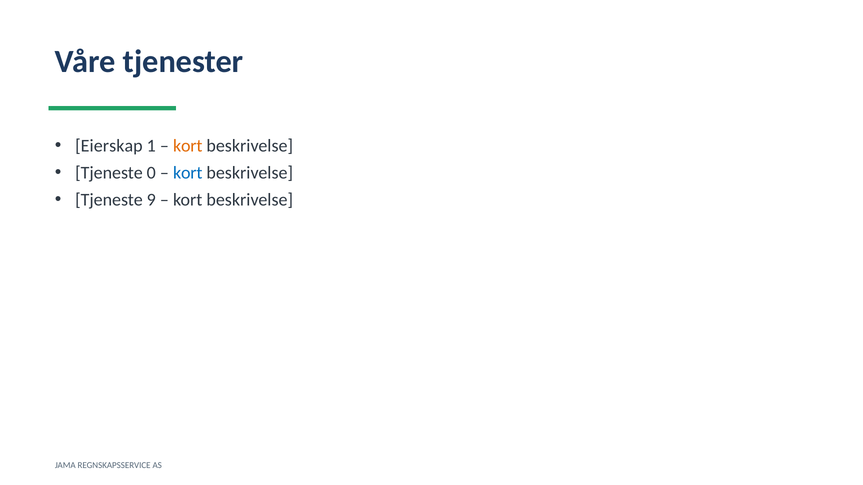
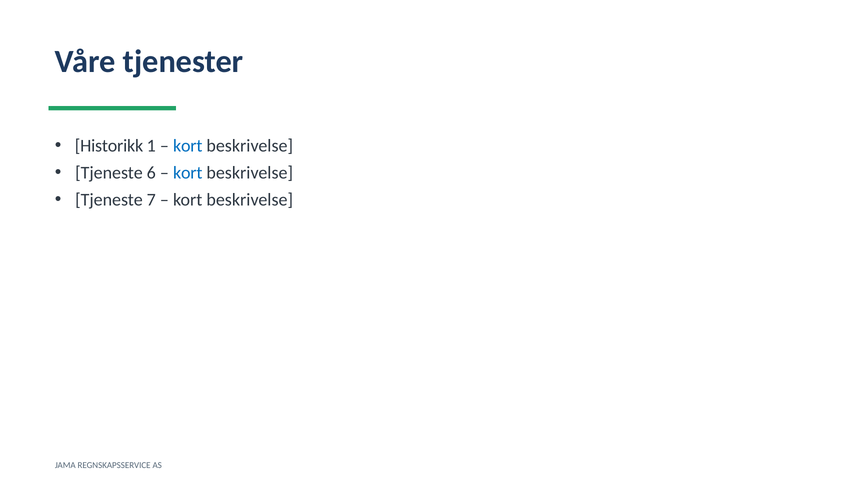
Eierskap: Eierskap -> Historikk
kort at (188, 146) colour: orange -> blue
0: 0 -> 6
9: 9 -> 7
